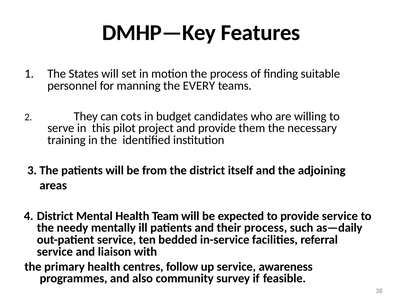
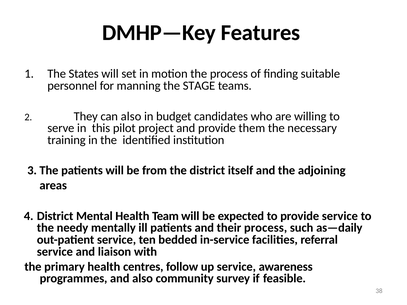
EVERY: EVERY -> STAGE
can cots: cots -> also
